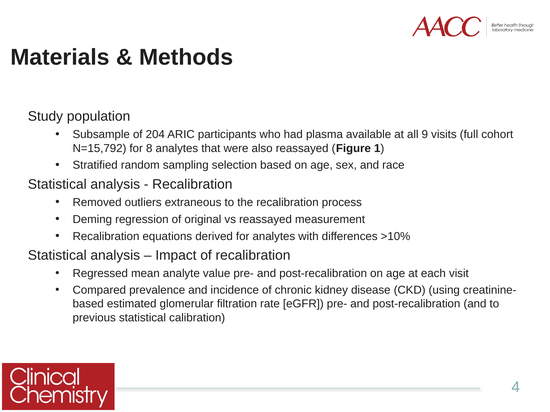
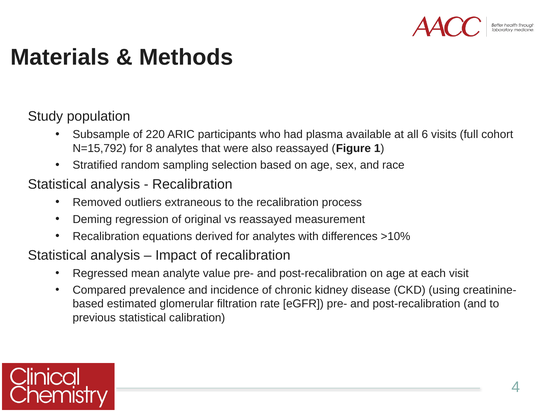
204: 204 -> 220
9: 9 -> 6
